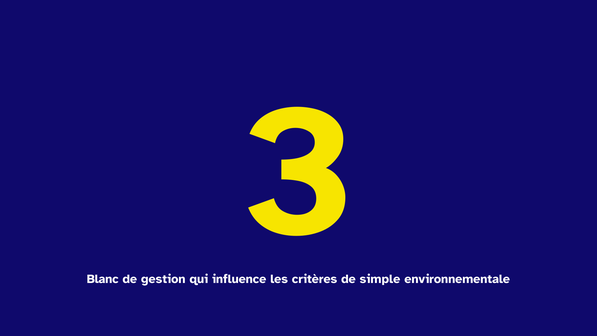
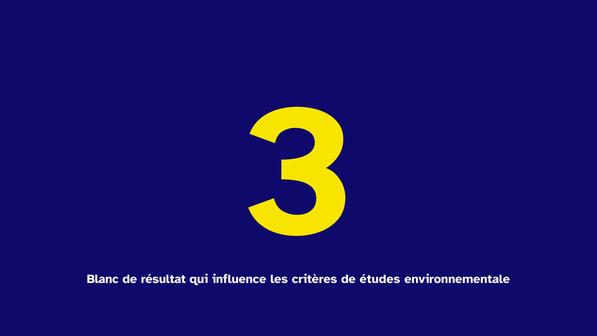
gestion: gestion -> résultat
simple: simple -> études
